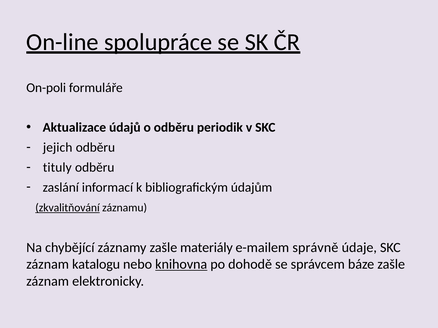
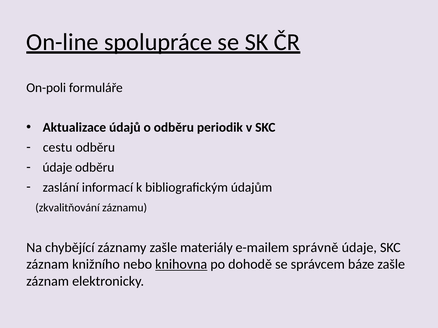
jejich: jejich -> cestu
tituly at (57, 168): tituly -> údaje
zkvalitňování underline: present -> none
katalogu: katalogu -> knižního
